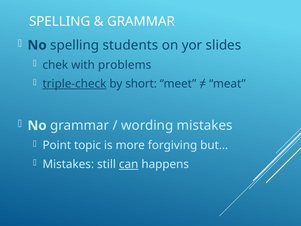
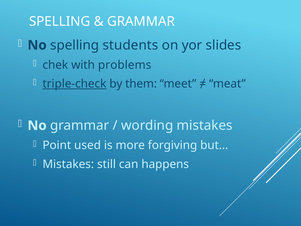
short: short -> them
topic: topic -> used
can underline: present -> none
